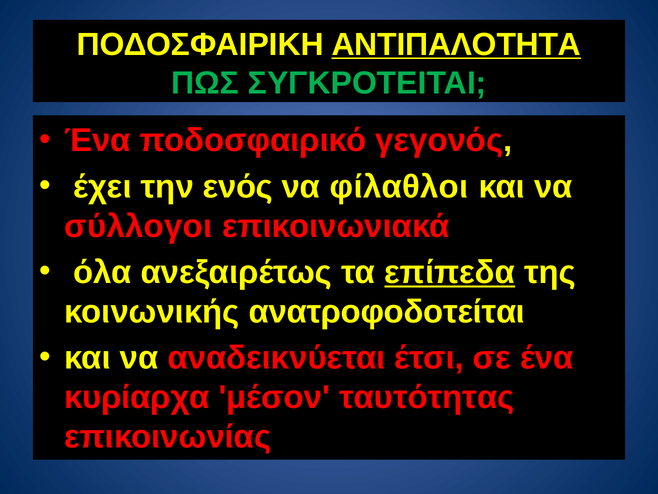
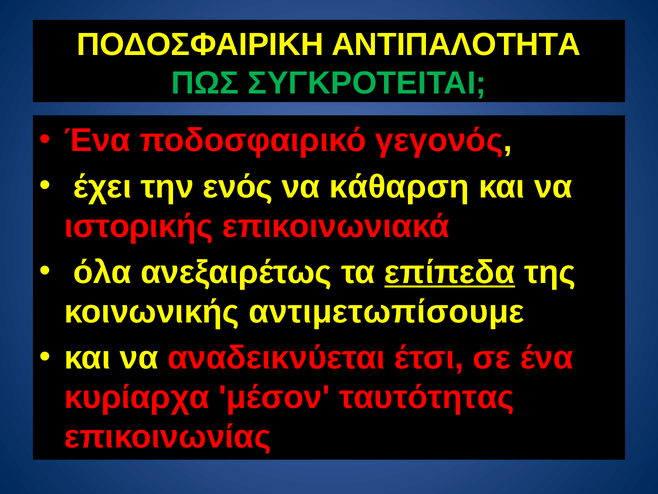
ΑΝΤΙΠΑΛΟΤΗΤΑ underline: present -> none
φίλαθλοι: φίλαθλοι -> κάθαρση
σύλλογοι: σύλλογοι -> ιστορικής
ανατροφοδοτείται: ανατροφοδοτείται -> αντιμετωπίσουμε
